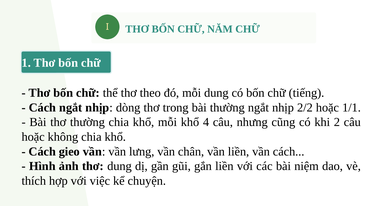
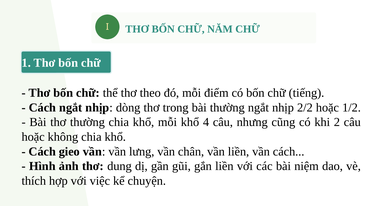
mỗi dung: dung -> điểm
1/1: 1/1 -> 1/2
